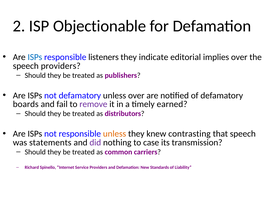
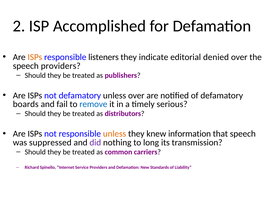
Objectionable: Objectionable -> Accomplished
ISPs at (35, 57) colour: blue -> orange
implies: implies -> denied
remove colour: purple -> blue
earned: earned -> serious
contrasting: contrasting -> information
statements: statements -> suppressed
case: case -> long
